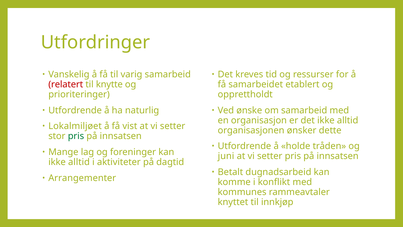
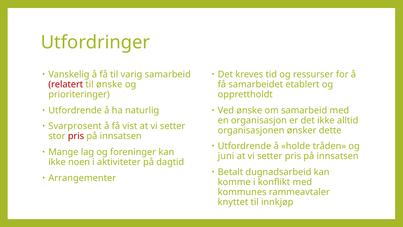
til knytte: knytte -> ønske
Lokalmiljøet: Lokalmiljøet -> Svarprosent
pris at (76, 136) colour: green -> red
alltid at (79, 162): alltid -> noen
